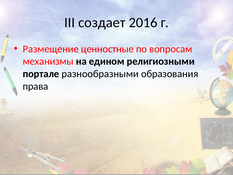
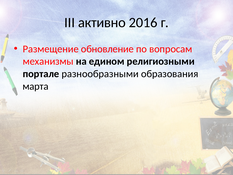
создает: создает -> активно
ценностные: ценностные -> обновление
права: права -> марта
